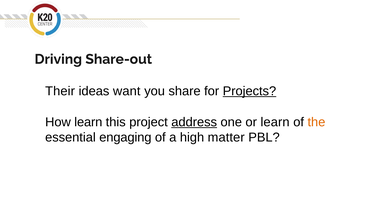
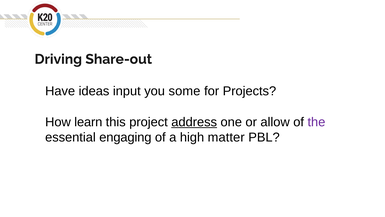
Their: Their -> Have
want: want -> input
share: share -> some
Projects underline: present -> none
or learn: learn -> allow
the colour: orange -> purple
